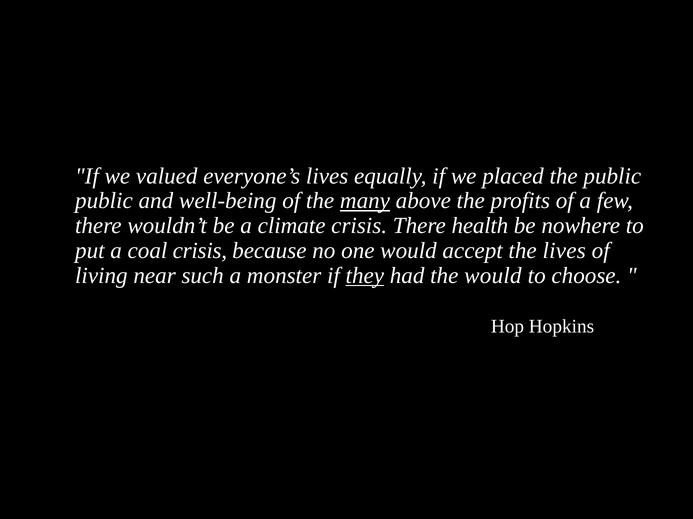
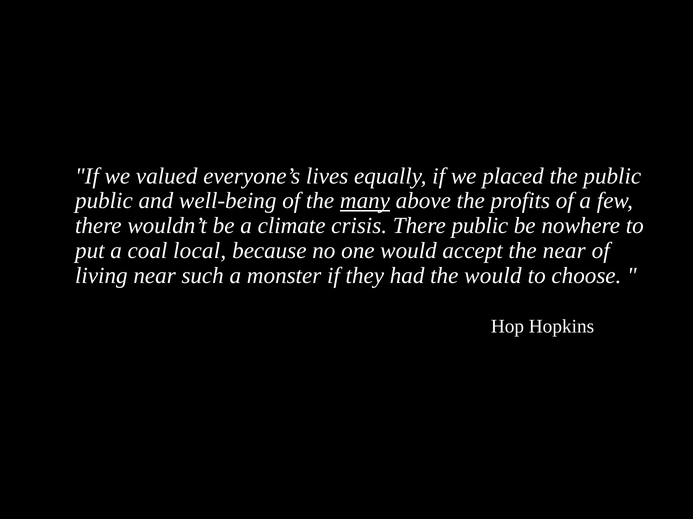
There health: health -> public
coal crisis: crisis -> local
the lives: lives -> near
they underline: present -> none
